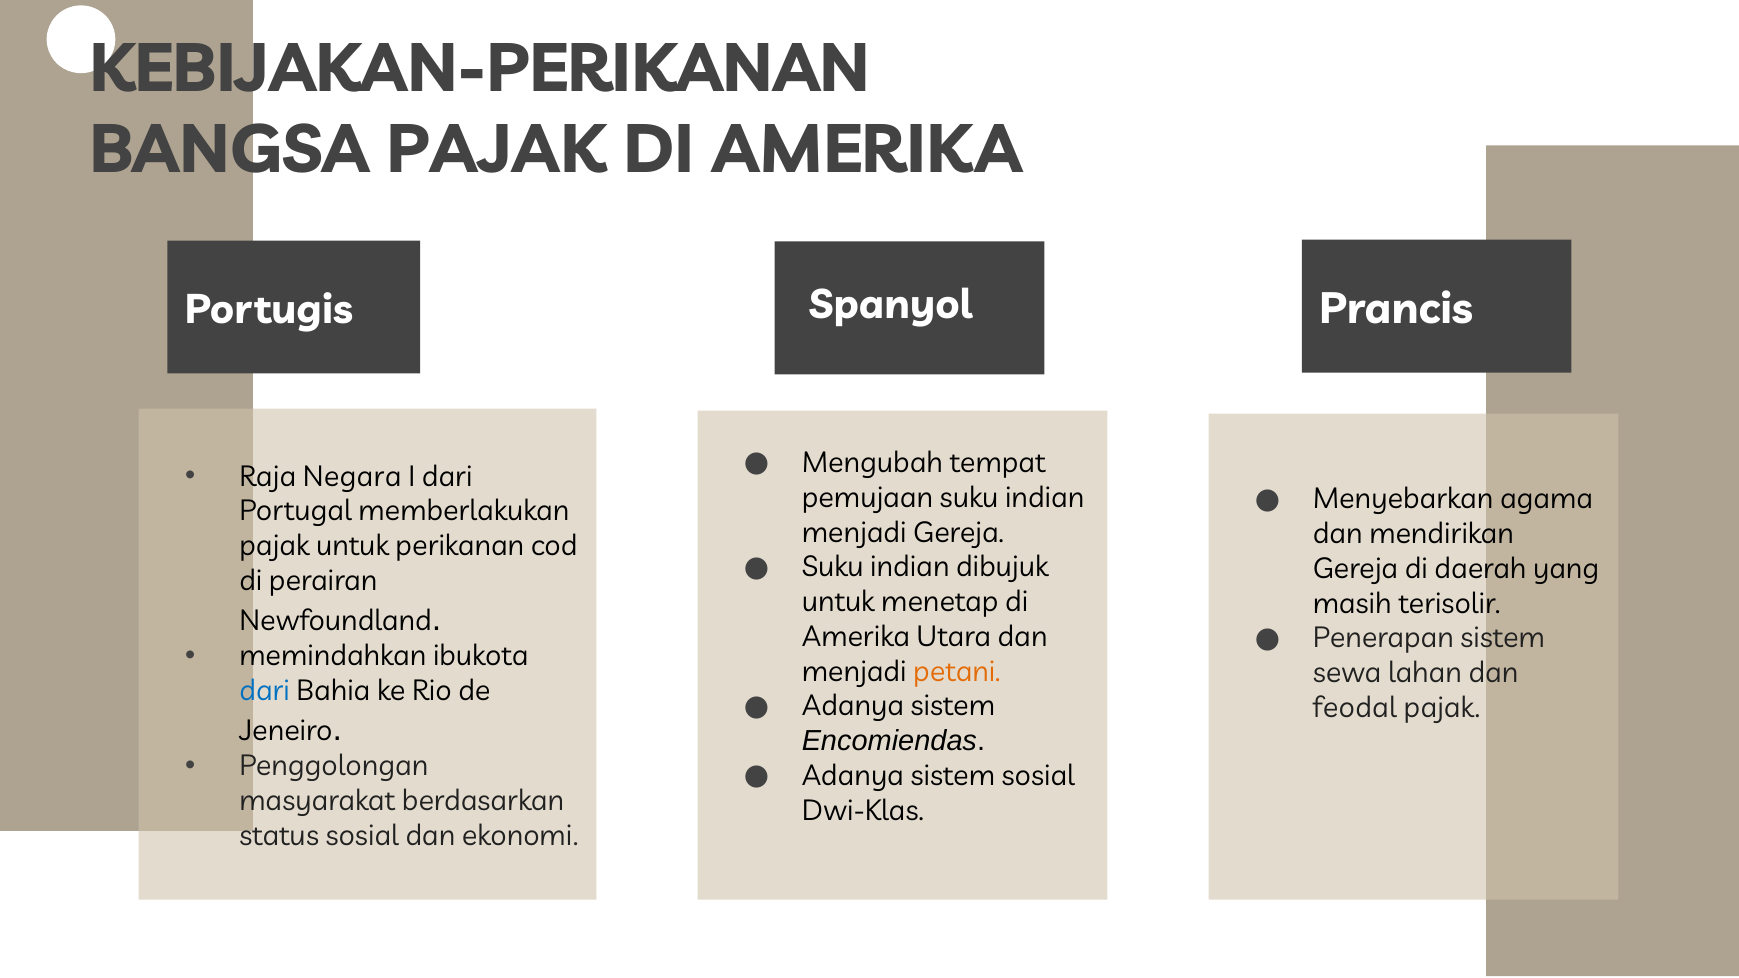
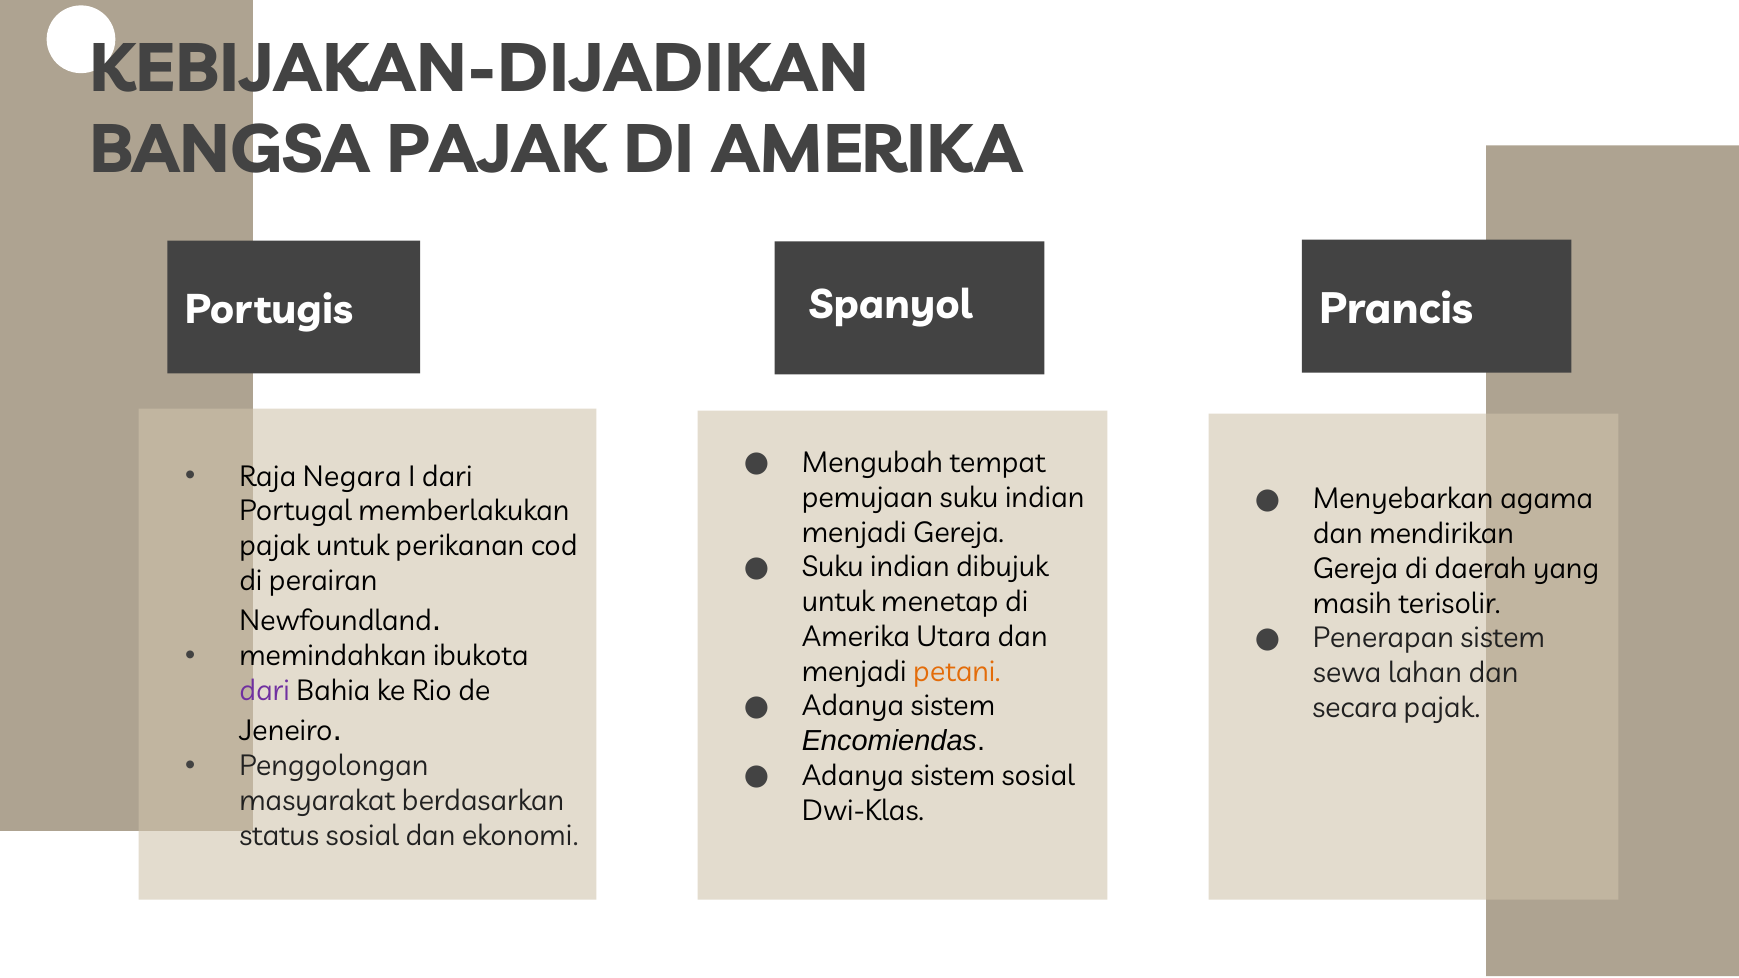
KEBIJAKAN-PERIKANAN: KEBIJAKAN-PERIKANAN -> KEBIJAKAN-DIJADIKAN
dari at (265, 691) colour: blue -> purple
feodal: feodal -> secara
